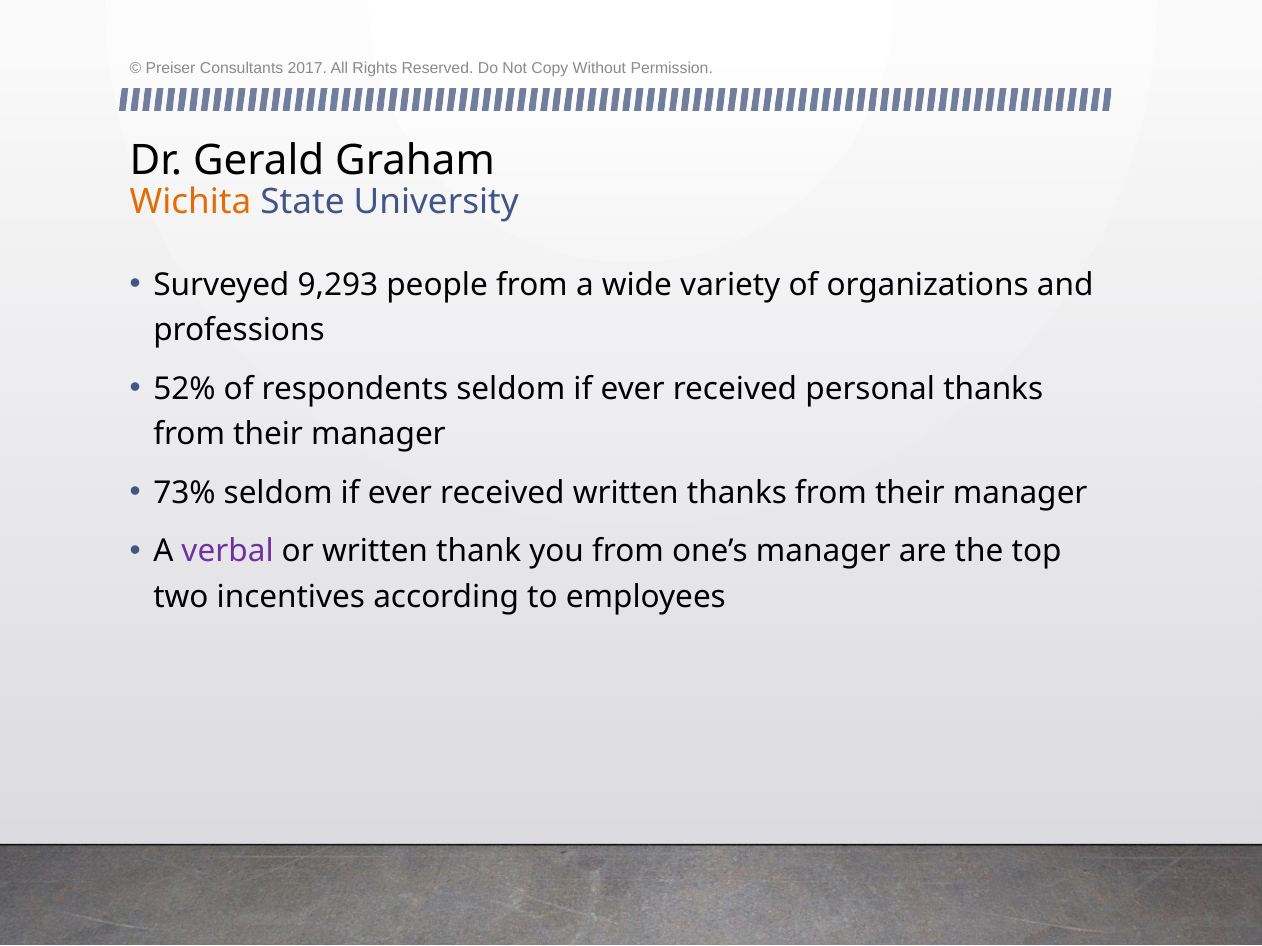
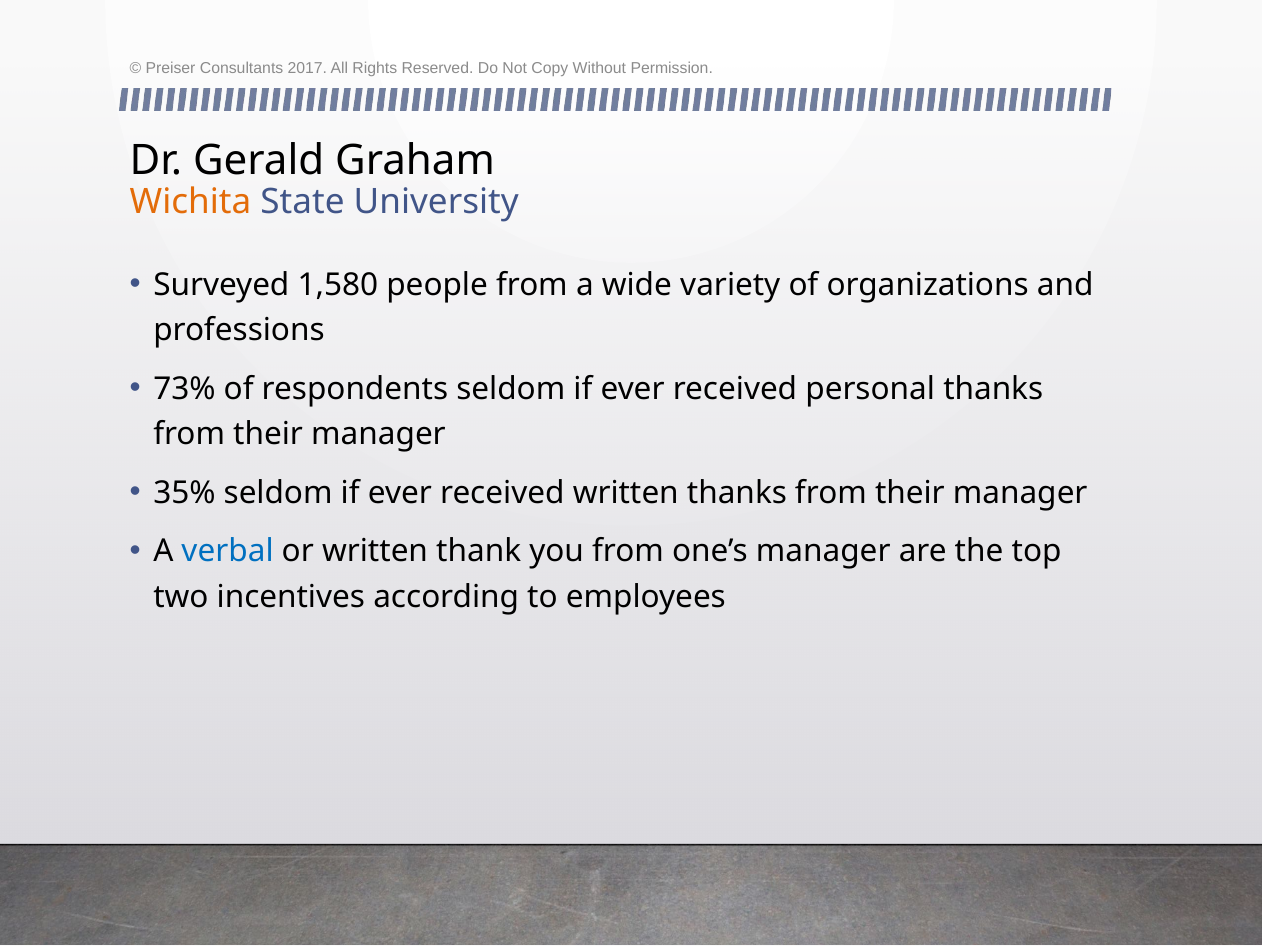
9,293: 9,293 -> 1,580
52%: 52% -> 73%
73%: 73% -> 35%
verbal colour: purple -> blue
